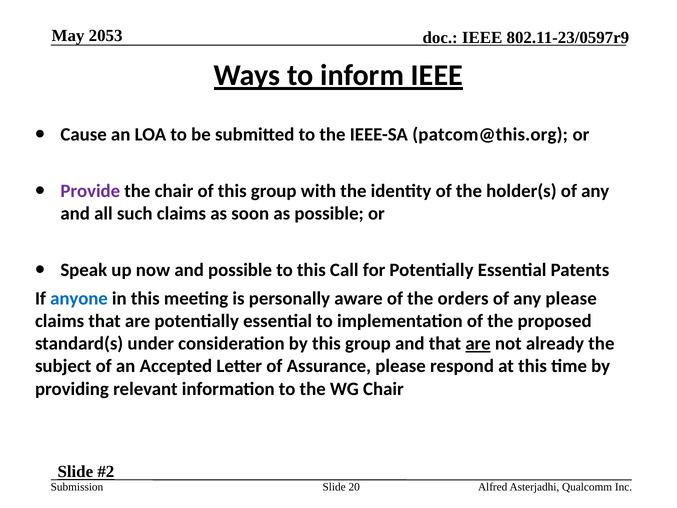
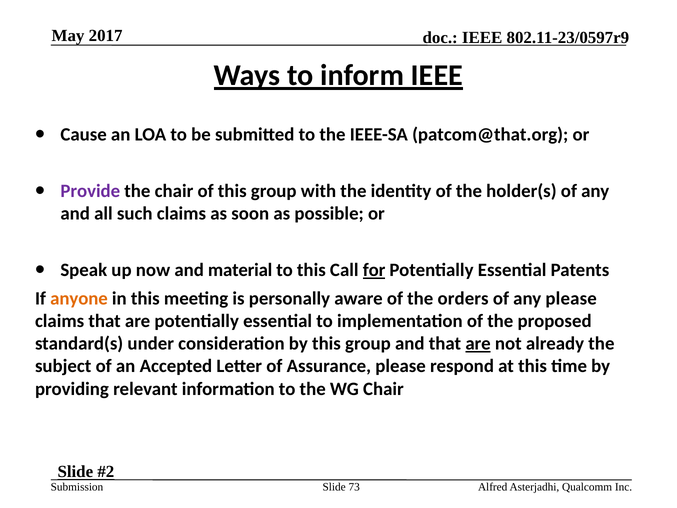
2053: 2053 -> 2017
patcom@this.org: patcom@this.org -> patcom@that.org
and possible: possible -> material
for underline: none -> present
anyone colour: blue -> orange
20: 20 -> 73
